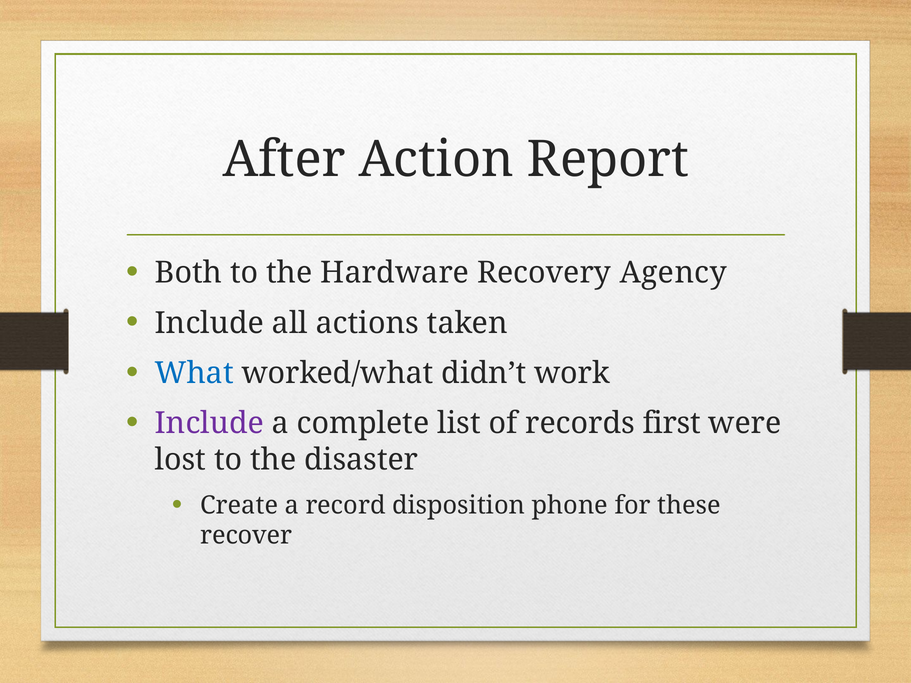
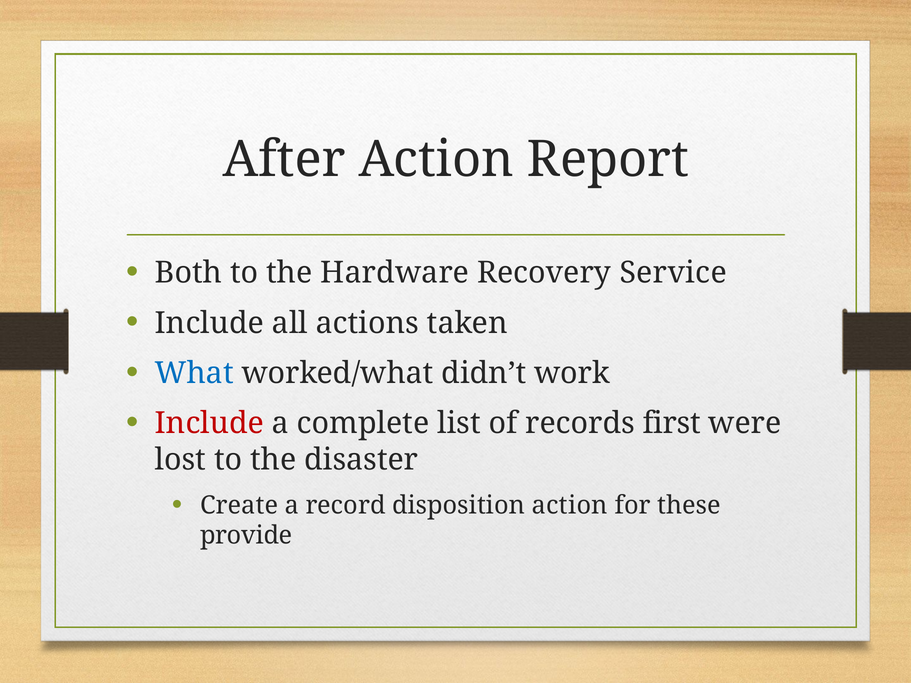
Agency: Agency -> Service
Include at (209, 423) colour: purple -> red
disposition phone: phone -> action
recover: recover -> provide
